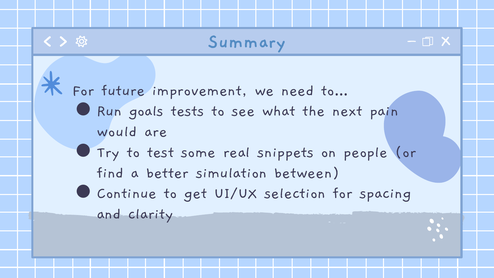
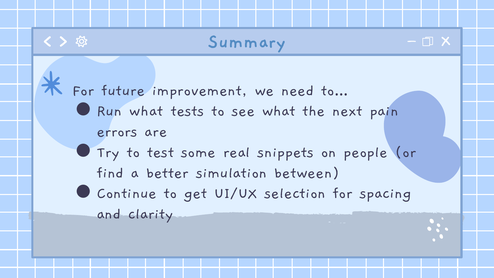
Run goals: goals -> what
would: would -> errors
